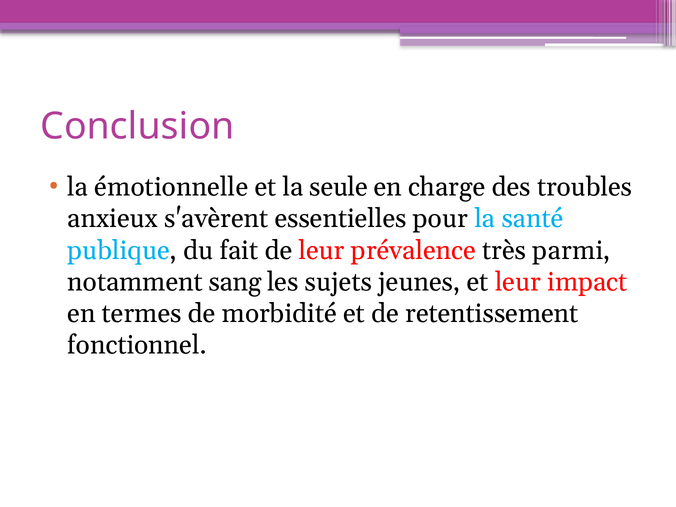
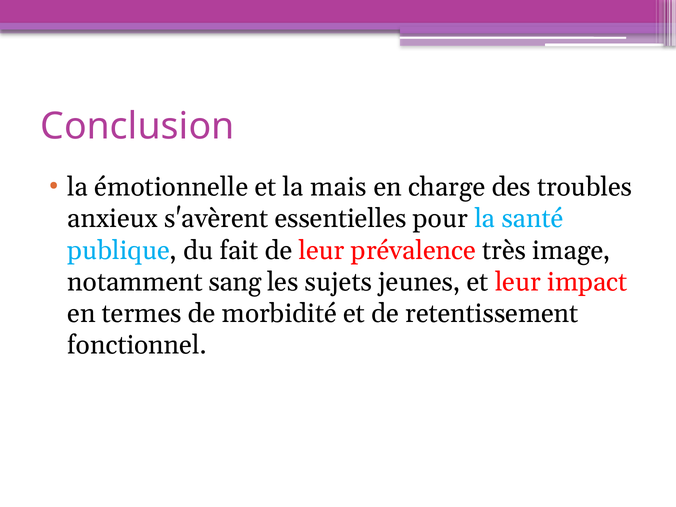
seule: seule -> mais
parmi: parmi -> image
